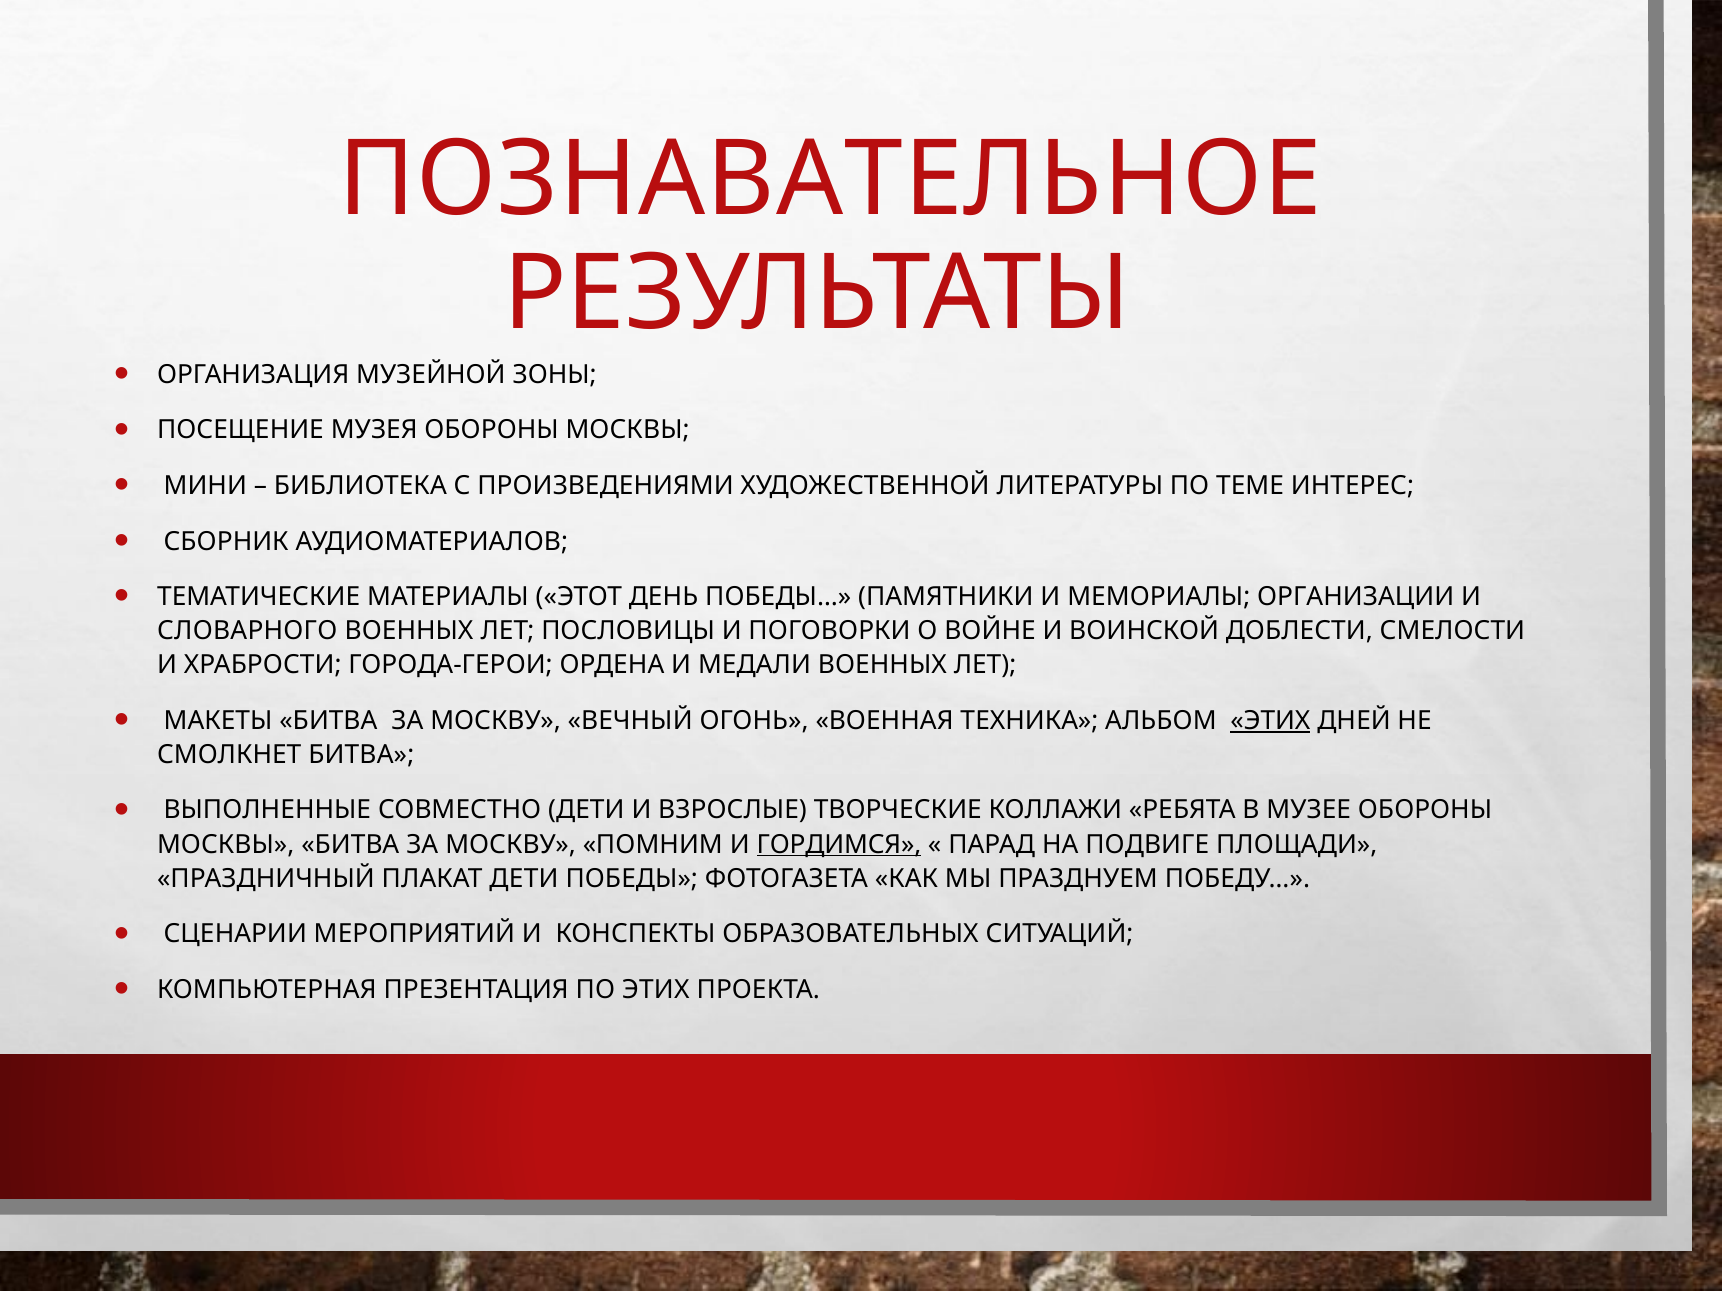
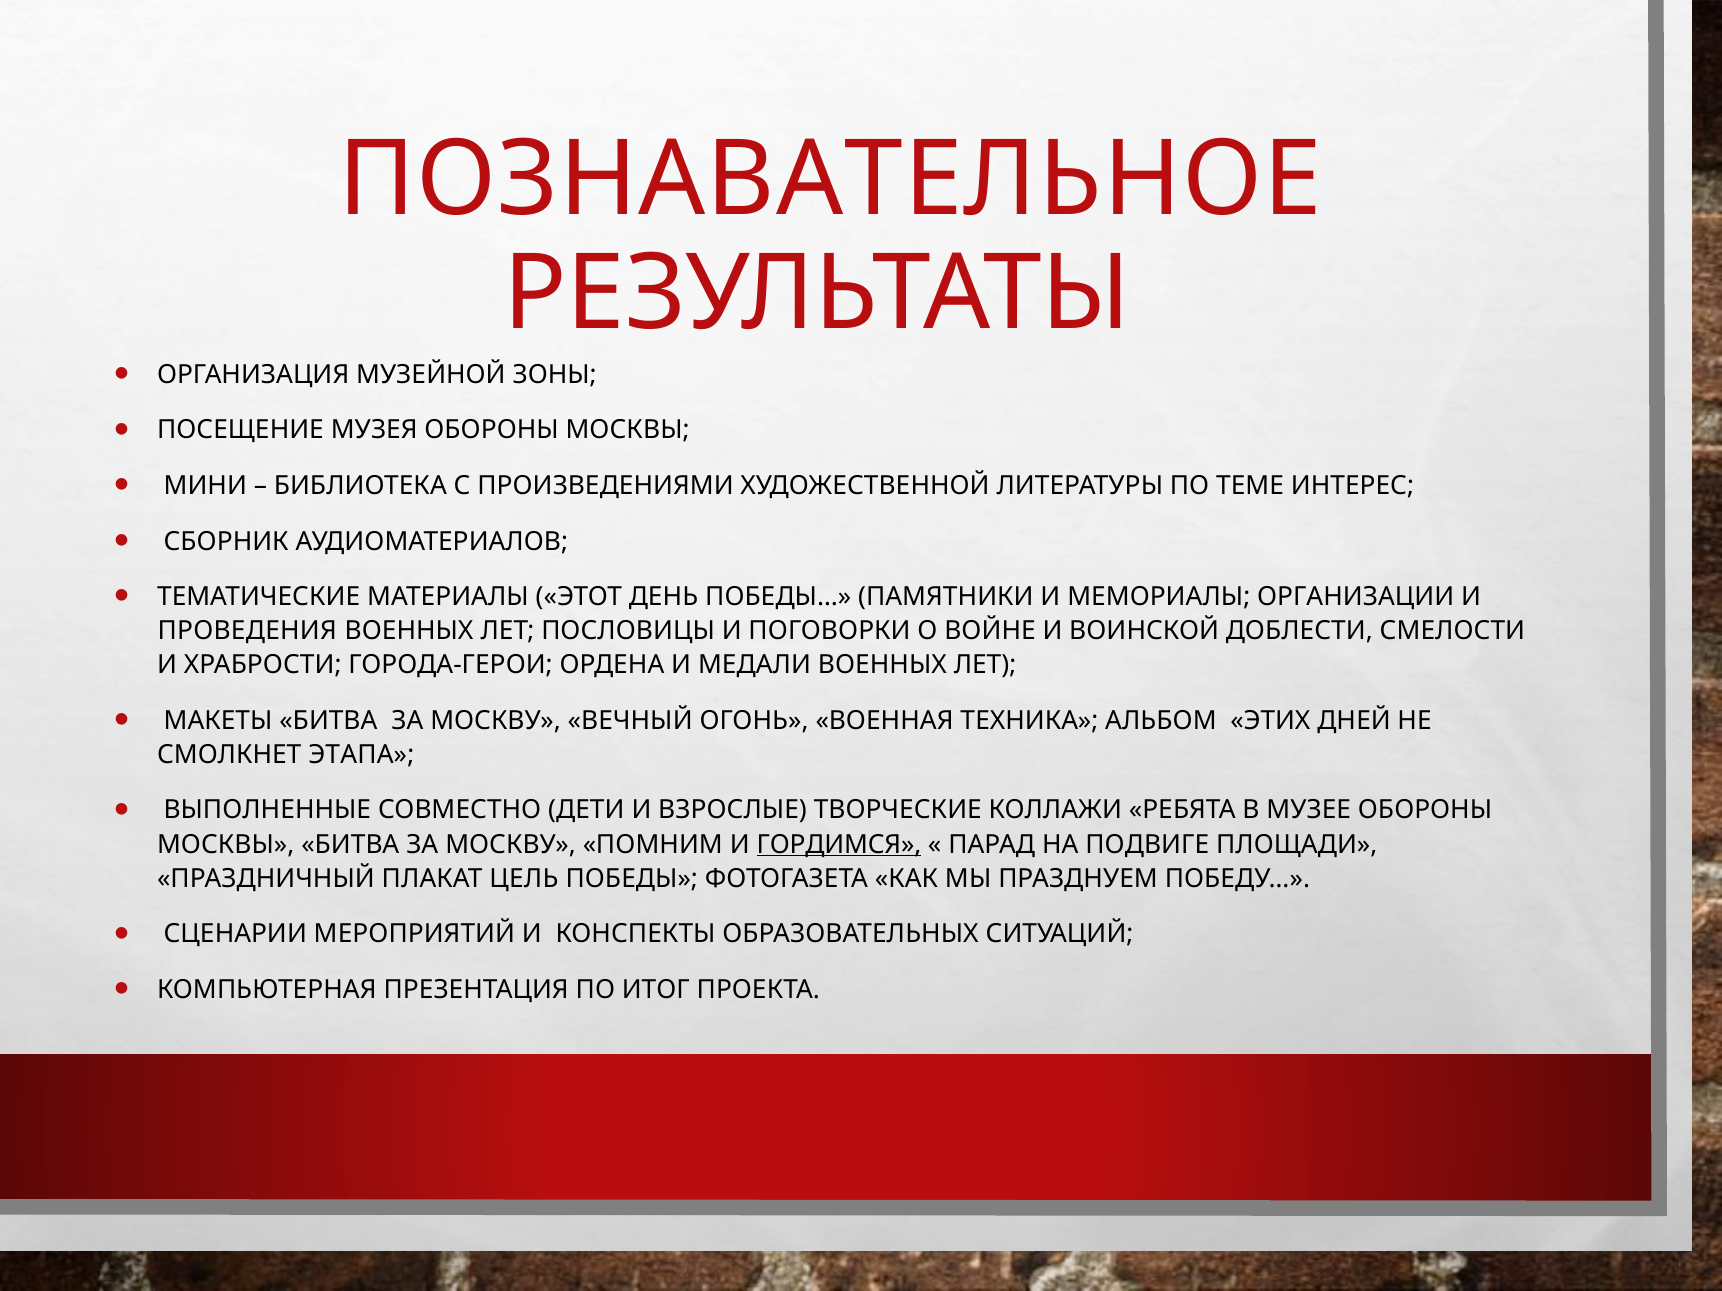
СЛОВАРНОГО: СЛОВАРНОГО -> ПРОВЕДЕНИЯ
ЭТИХ at (1270, 721) underline: present -> none
СМОЛКНЕТ БИТВА: БИТВА -> ЭТАПА
ПЛАКАТ ДЕТИ: ДЕТИ -> ЦЕЛЬ
ПО ЭТИХ: ЭТИХ -> ИТОГ
